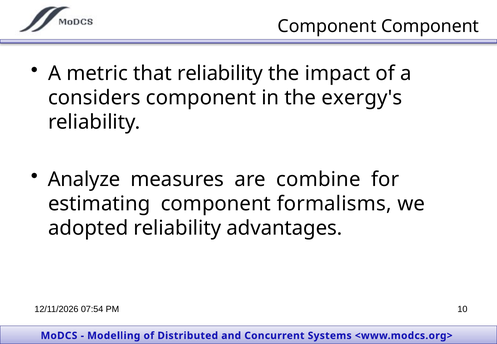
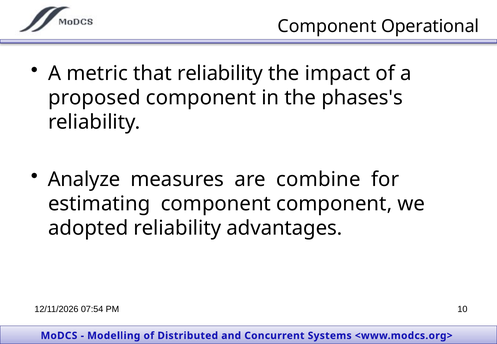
Component Component: Component -> Operational
considers: considers -> proposed
exergy's: exergy's -> phases's
component formalisms: formalisms -> component
